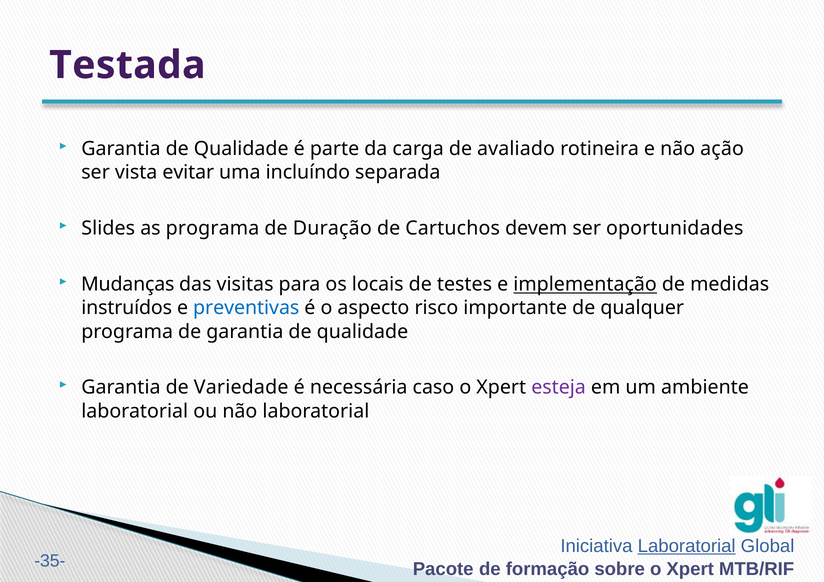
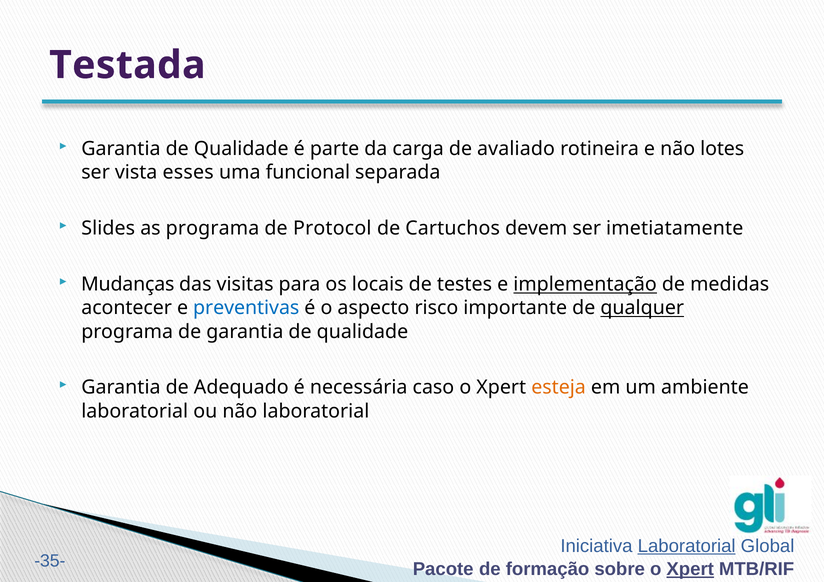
ação: ação -> lotes
evitar: evitar -> esses
incluíndo: incluíndo -> funcional
Duração: Duração -> Protocol
oportunidades: oportunidades -> imetiatamente
instruídos: instruídos -> acontecer
qualquer underline: none -> present
Variedade: Variedade -> Adequado
esteja colour: purple -> orange
Xpert at (690, 569) underline: none -> present
